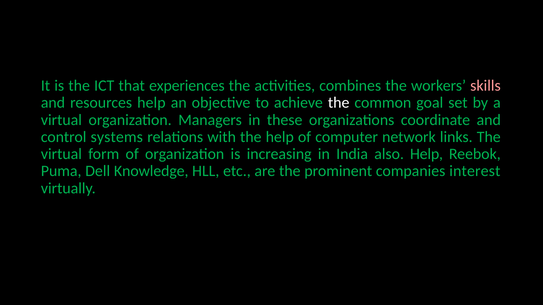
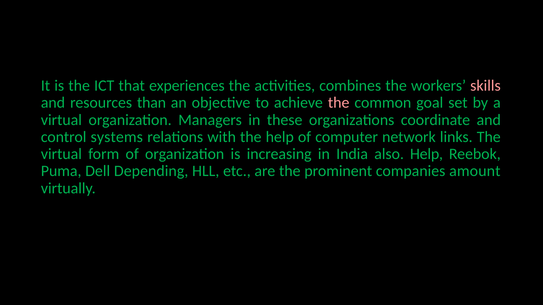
resources help: help -> than
the at (339, 103) colour: white -> pink
Knowledge: Knowledge -> Depending
interest: interest -> amount
